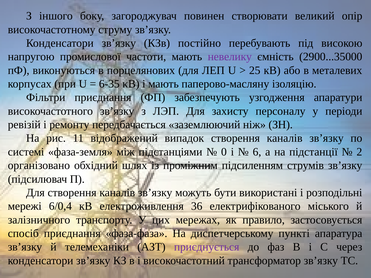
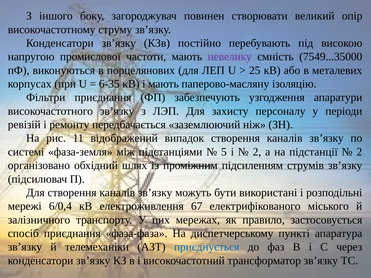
2900...35000: 2900...35000 -> 7549...35000
0: 0 -> 5
6 at (257, 152): 6 -> 2
36: 36 -> 67
приєднується colour: purple -> blue
